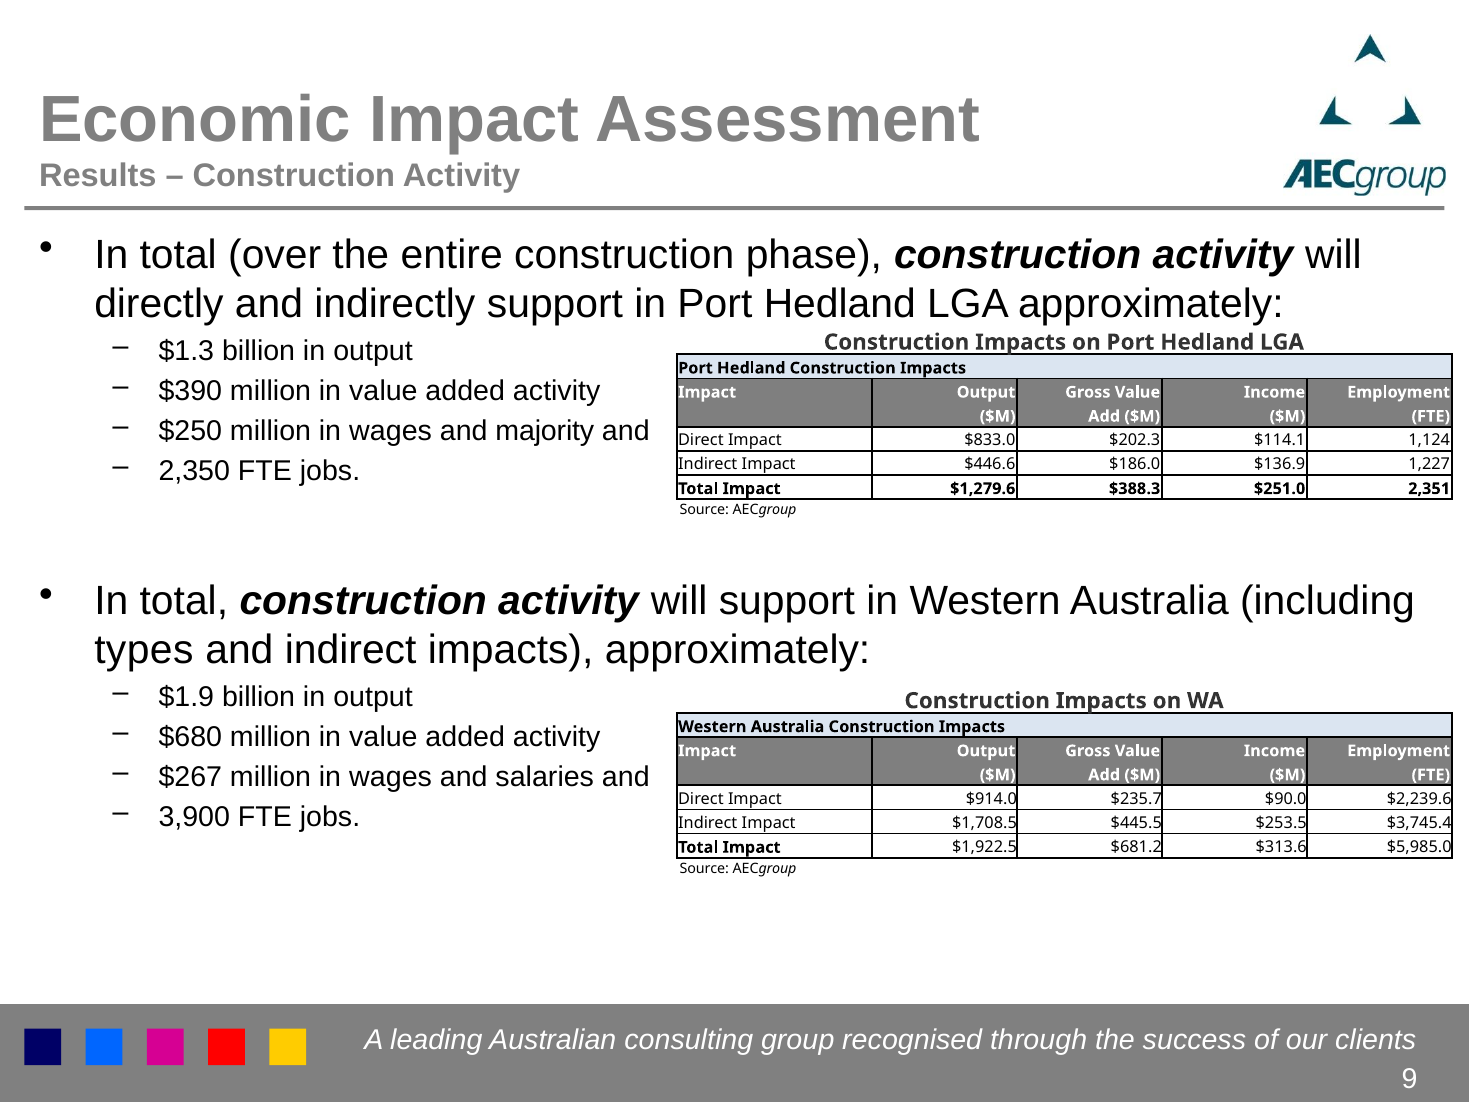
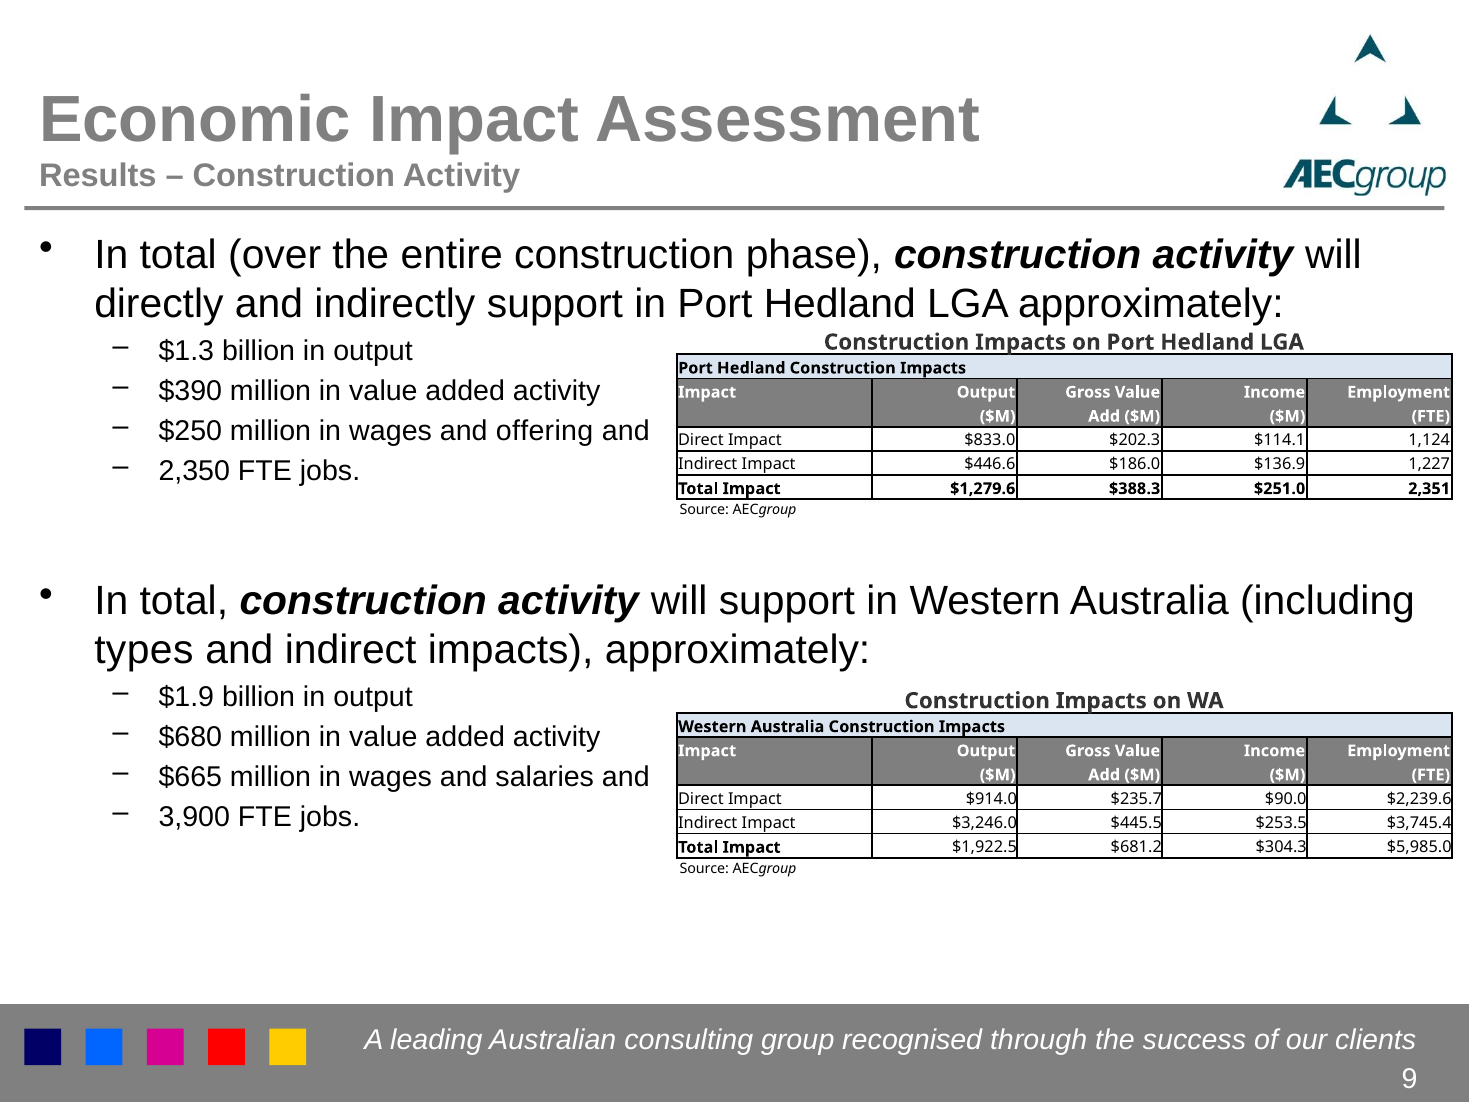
majority: majority -> offering
$267: $267 -> $665
$1,708.5: $1,708.5 -> $3,246.0
$313.6: $313.6 -> $304.3
